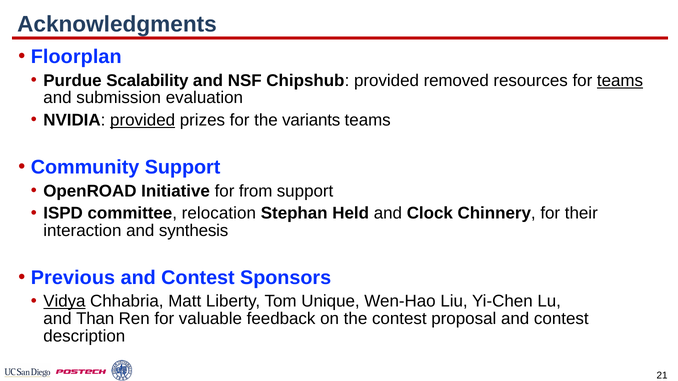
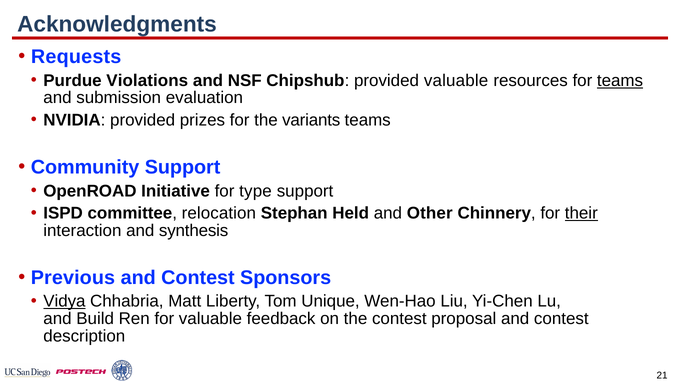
Floorplan: Floorplan -> Requests
Scalability: Scalability -> Violations
provided removed: removed -> valuable
provided at (143, 120) underline: present -> none
from: from -> type
Clock: Clock -> Other
their underline: none -> present
Than: Than -> Build
